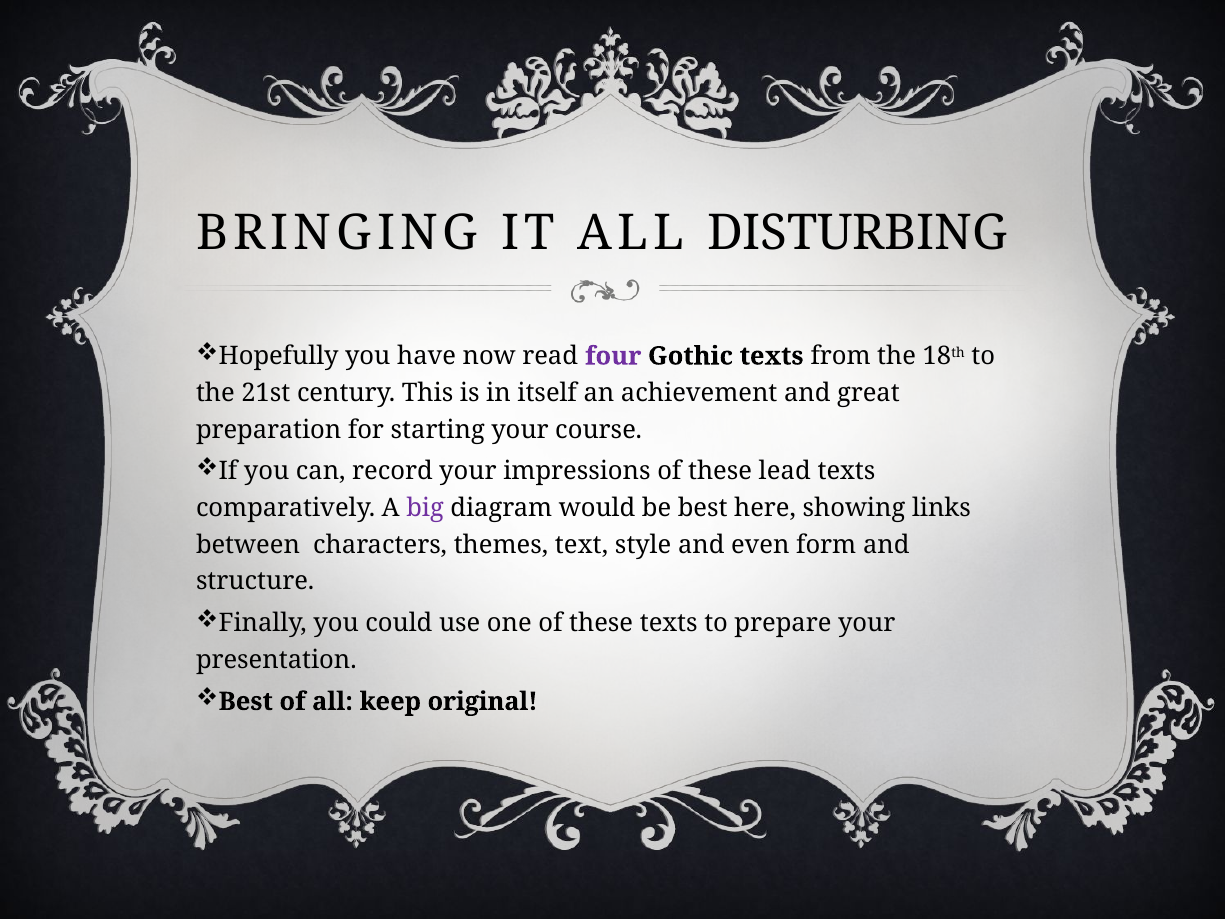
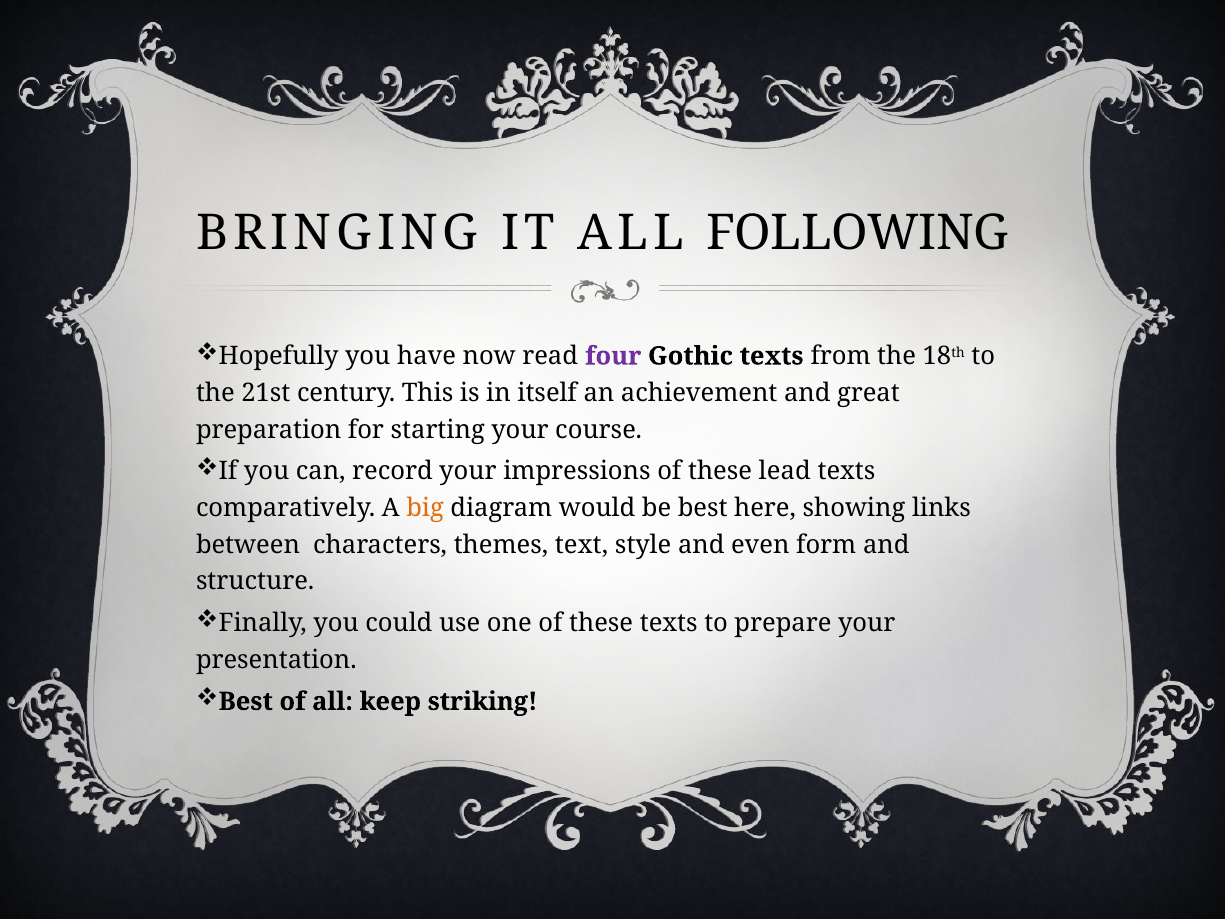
DISTURBING: DISTURBING -> FOLLOWING
big colour: purple -> orange
original: original -> striking
